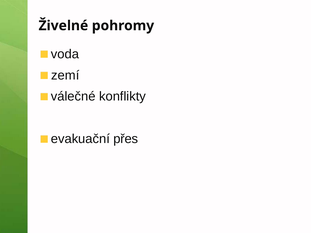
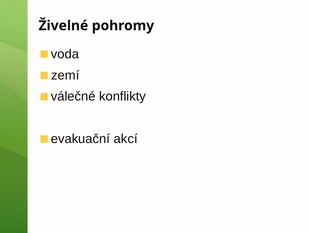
přes: přes -> akcí
